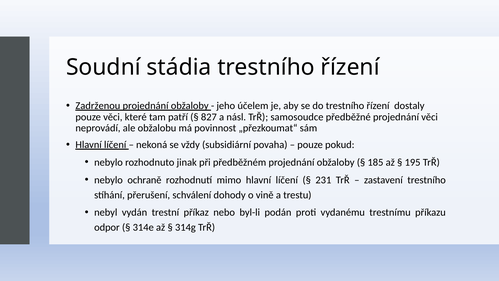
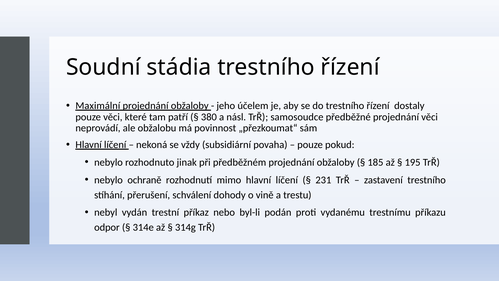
Zadrženou: Zadrženou -> Maximální
827: 827 -> 380
